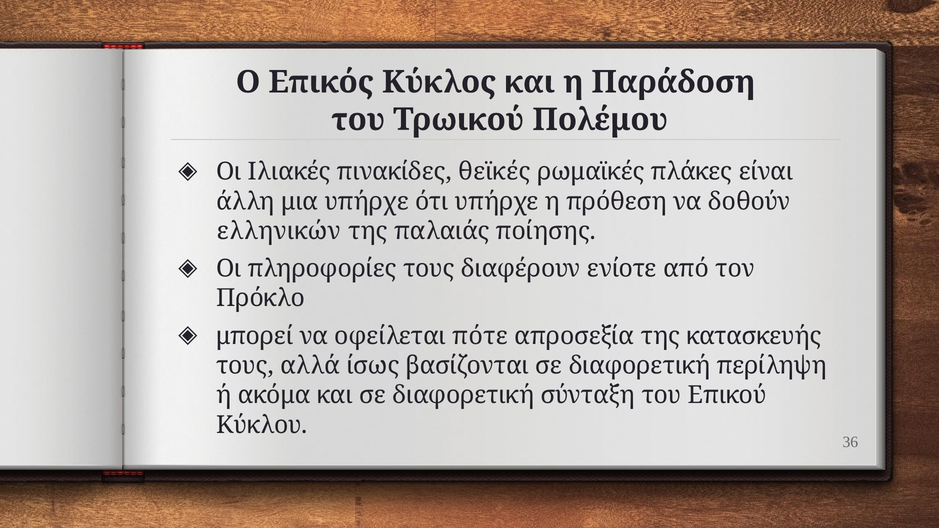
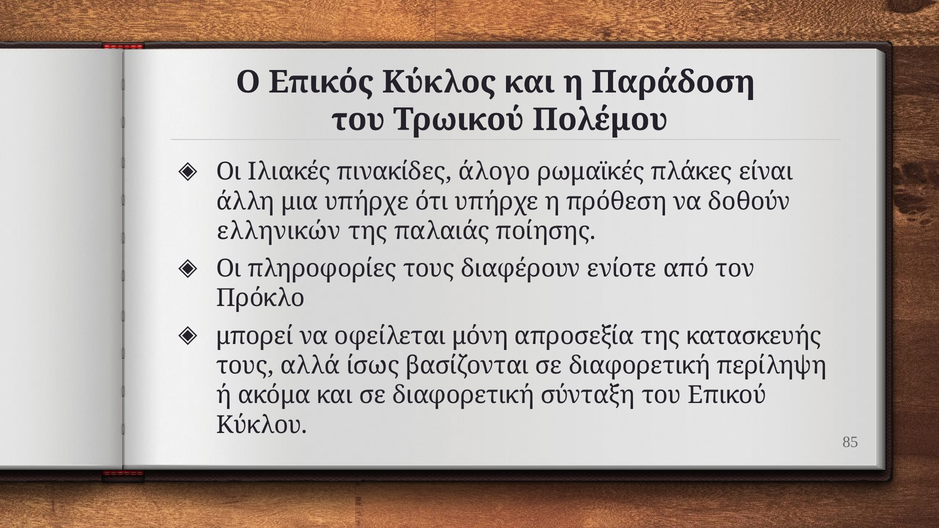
θεϊκές: θεϊκές -> άλογο
πότε: πότε -> μόνη
36: 36 -> 85
